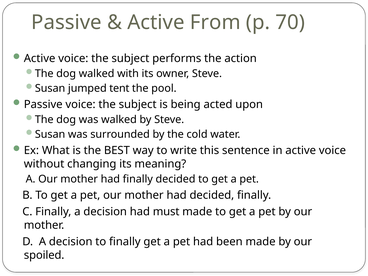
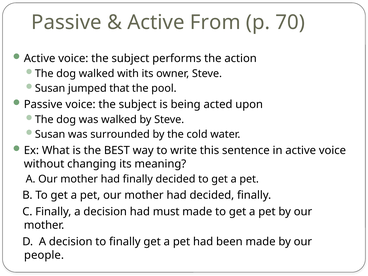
tent: tent -> that
spoiled: spoiled -> people
